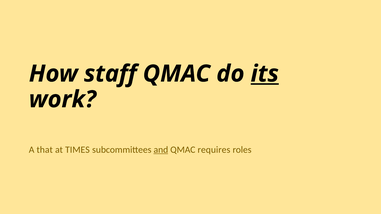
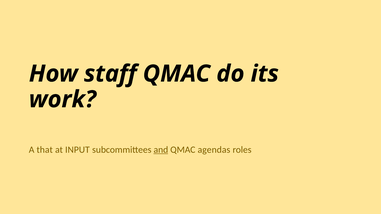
its underline: present -> none
TIMES: TIMES -> INPUT
requires: requires -> agendas
